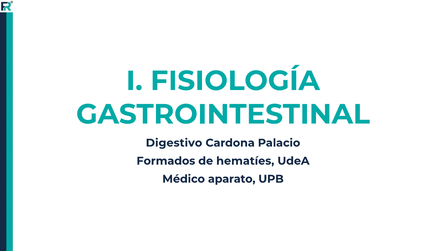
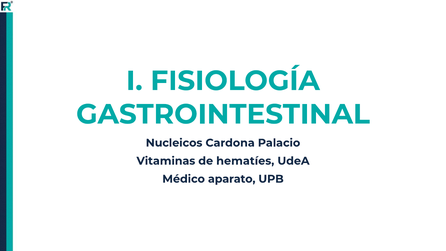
Digestivo: Digestivo -> Nucleicos
Formados: Formados -> Vitaminas
